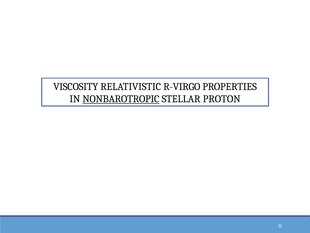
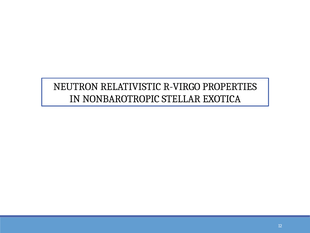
VISCOSITY: VISCOSITY -> NEUTRON
NONBAROTROPIC underline: present -> none
PROTON: PROTON -> EXOTICA
